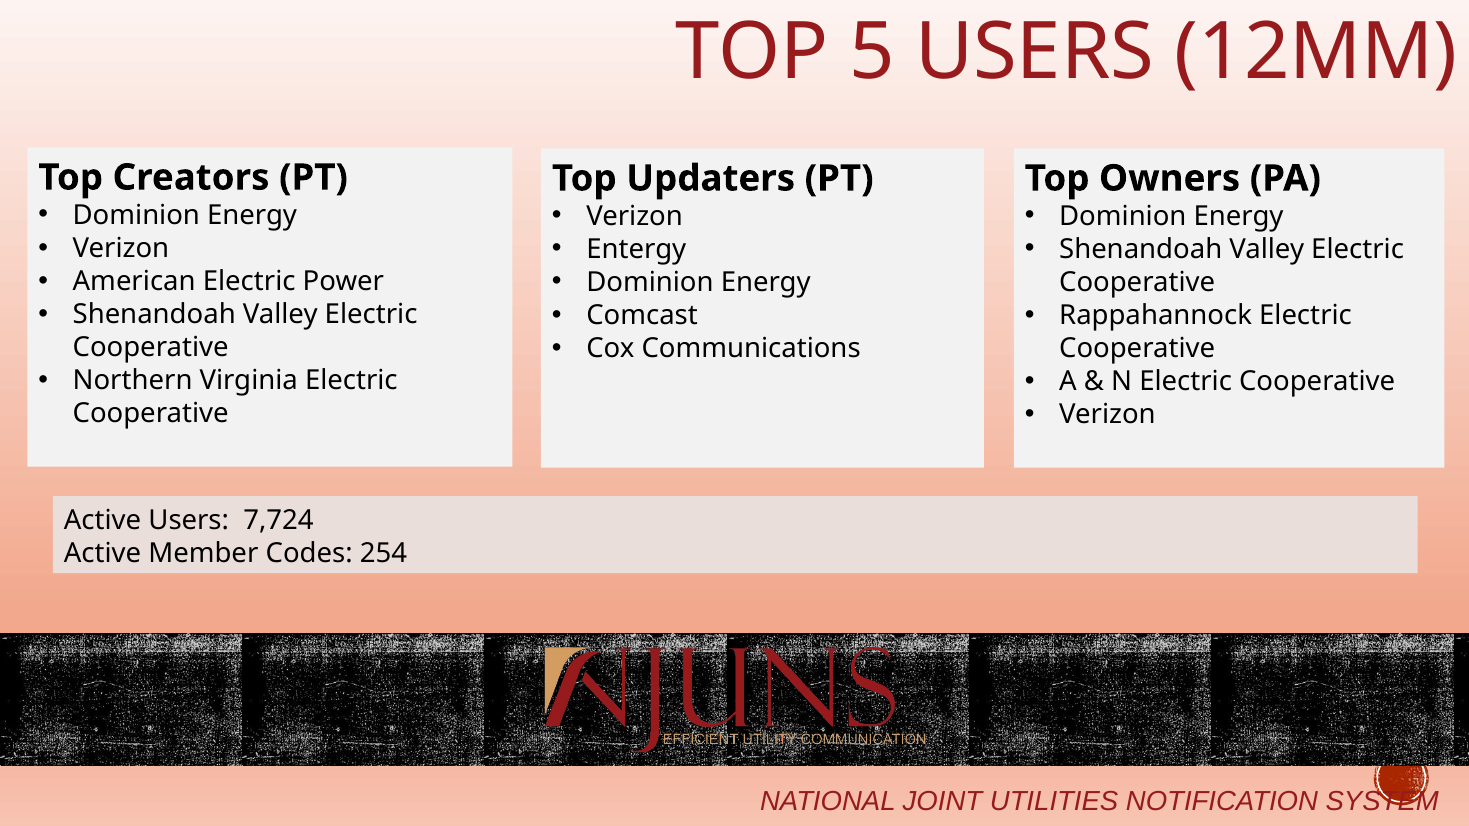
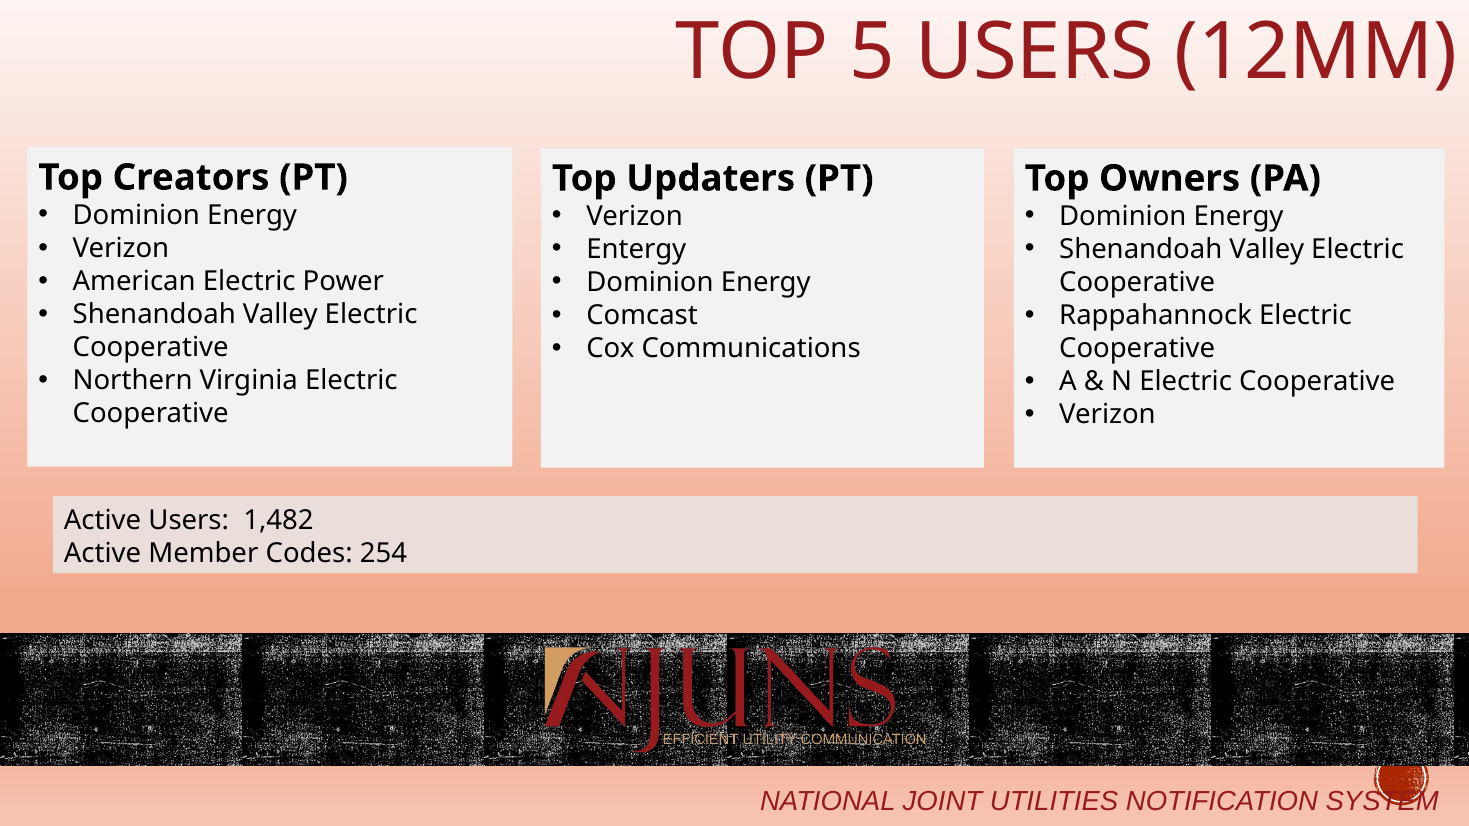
7,724: 7,724 -> 1,482
